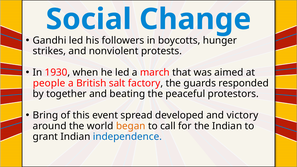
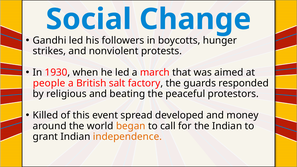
together: together -> religious
Bring: Bring -> Killed
victory: victory -> money
independence colour: blue -> orange
